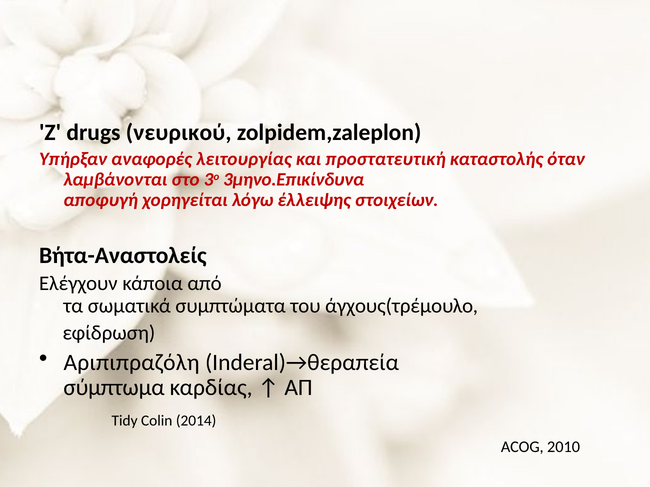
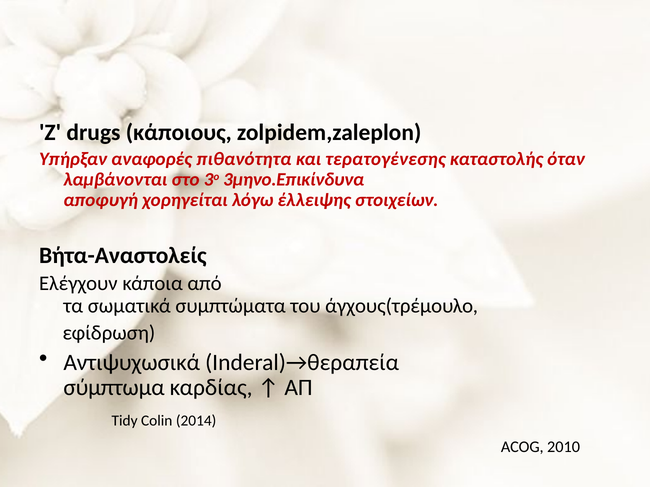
νευρικού: νευρικού -> κάποιους
λειτουργίας: λειτουργίας -> πιθανότητα
προστατευτική: προστατευτική -> τερατογένεσης
Αριπιπραζόλη: Αριπιπραζόλη -> Αντιψυχωσικά
